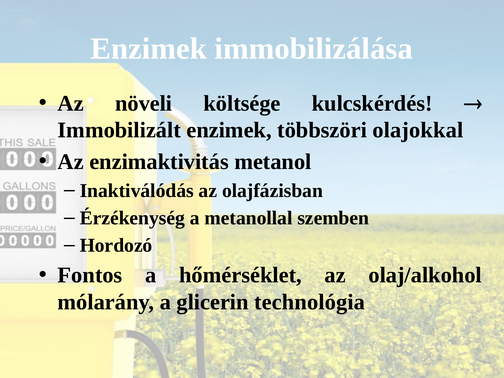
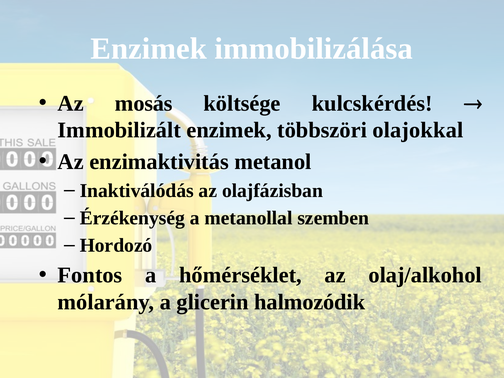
növeli: növeli -> mosás
technológia: technológia -> halmozódik
